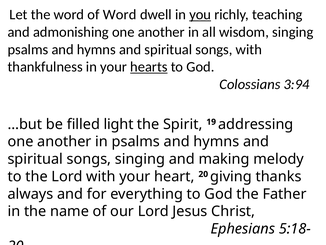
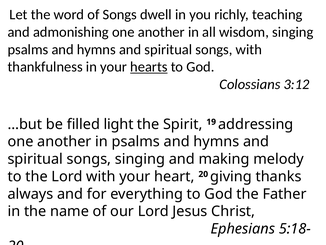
of Word: Word -> Songs
you underline: present -> none
3:94: 3:94 -> 3:12
